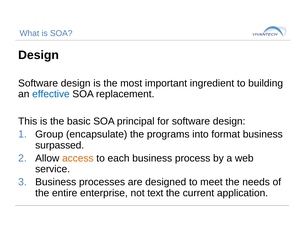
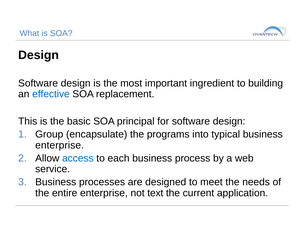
format: format -> typical
surpassed at (60, 145): surpassed -> enterprise
access colour: orange -> blue
